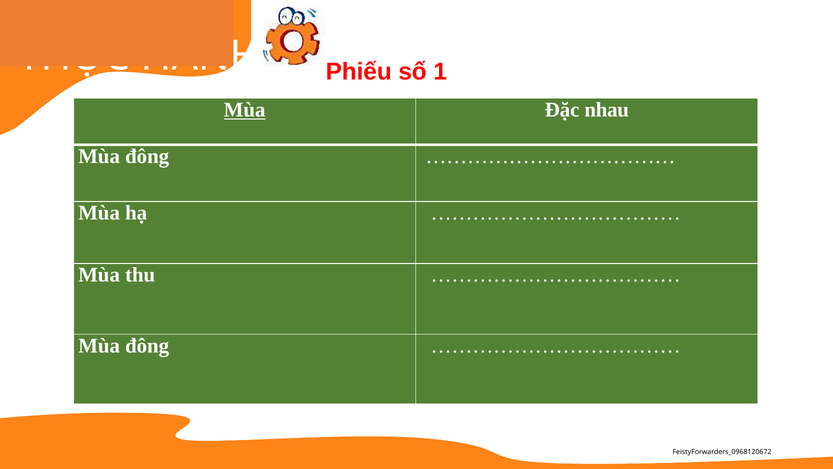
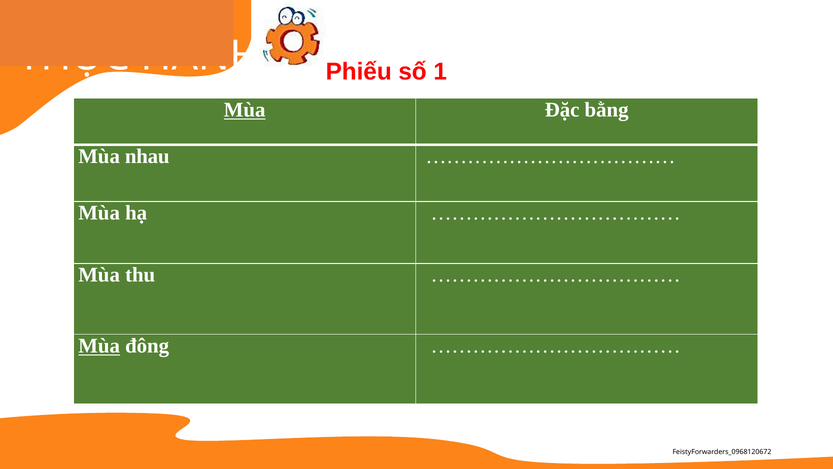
nhau: nhau -> bằng
đông at (147, 156): đông -> nhau
Mùa at (99, 346) underline: none -> present
